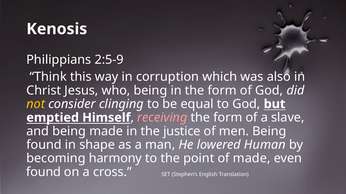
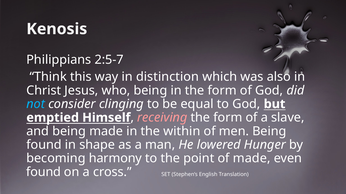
2:5-9: 2:5-9 -> 2:5-7
corruption: corruption -> distinction
not colour: yellow -> light blue
justice: justice -> within
Human: Human -> Hunger
